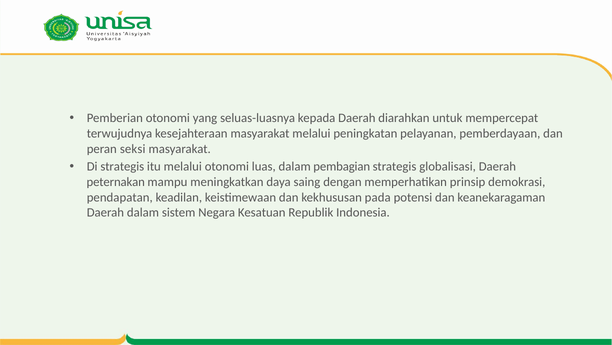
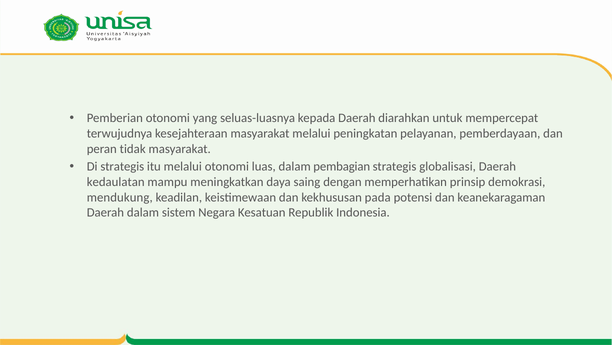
seksi: seksi -> tidak
peternakan: peternakan -> kedaulatan
pendapatan: pendapatan -> mendukung
